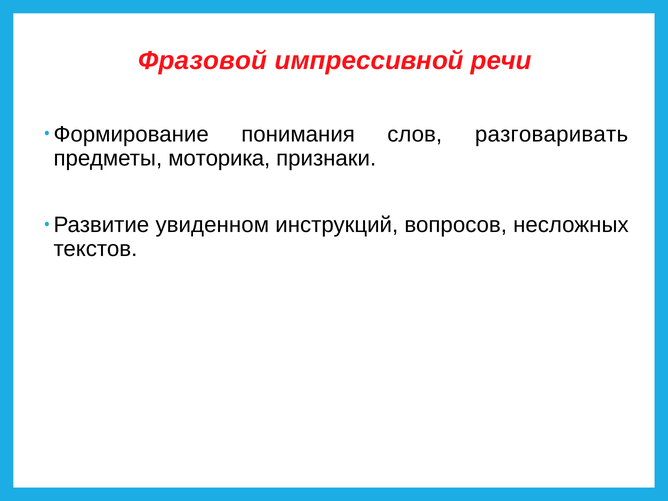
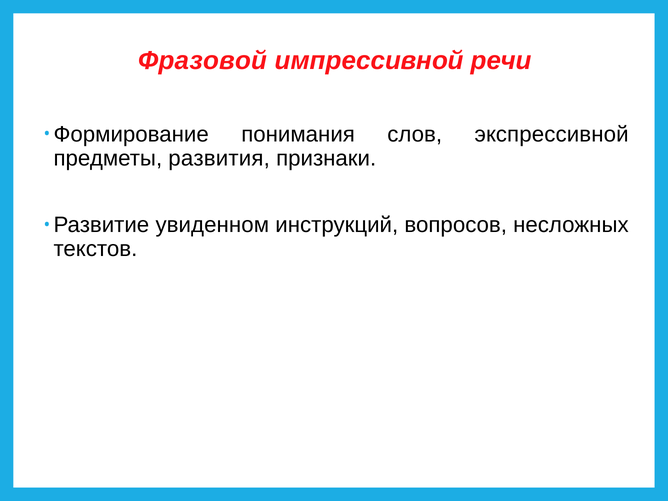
разговаривать: разговаривать -> экспрессивной
моторика: моторика -> развития
